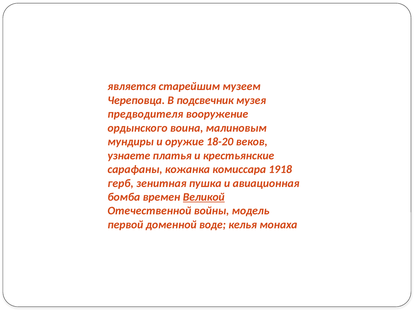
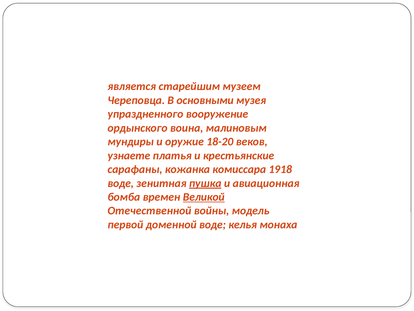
подсвечник: подсвечник -> основными
предводителя: предводителя -> упраздненного
герб at (121, 183): герб -> воде
пушка underline: none -> present
